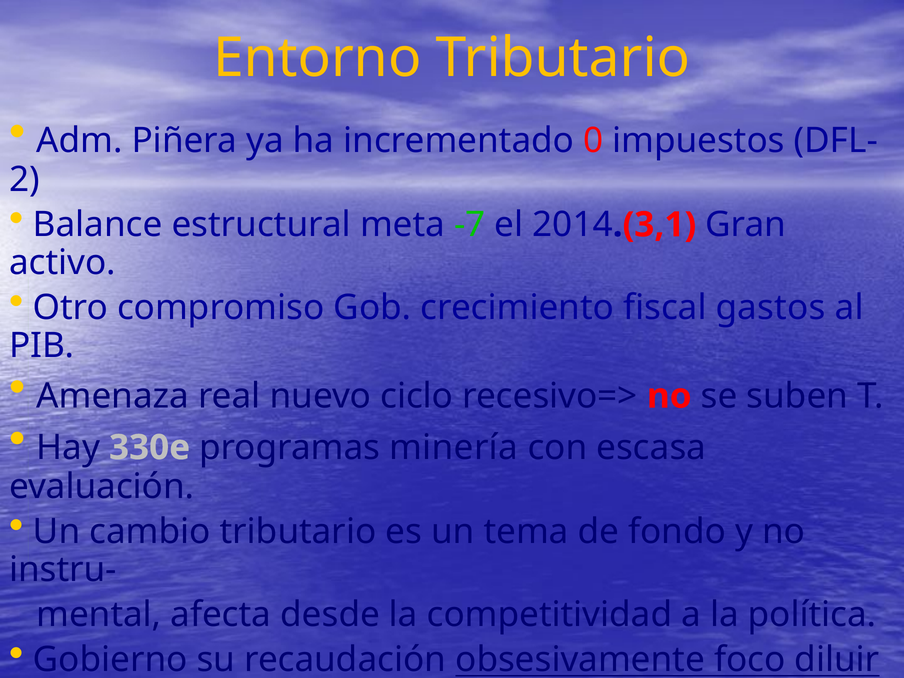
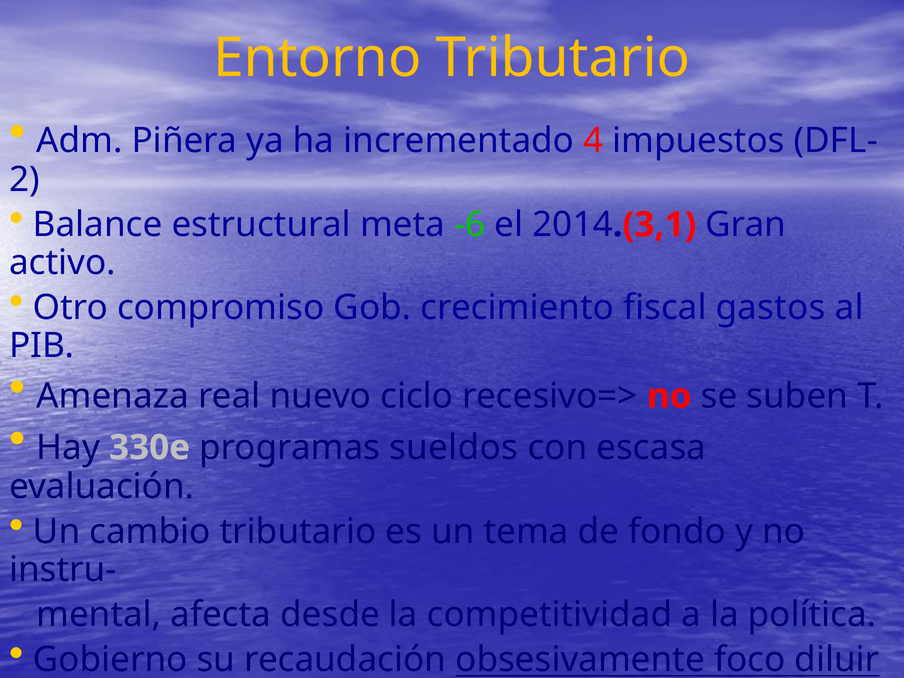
0: 0 -> 4
-7: -7 -> -6
minería: minería -> sueldos
